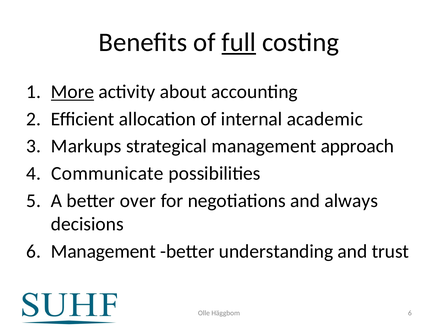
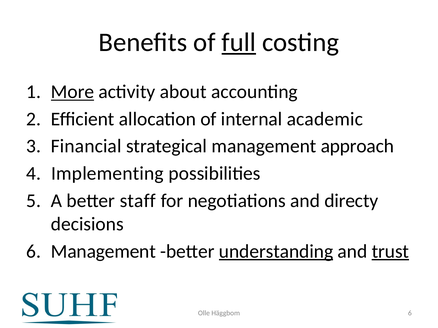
Markups: Markups -> Financial
Communicate: Communicate -> Implementing
over: over -> staff
always: always -> directy
understanding underline: none -> present
trust underline: none -> present
